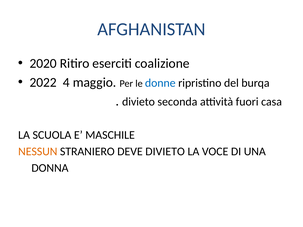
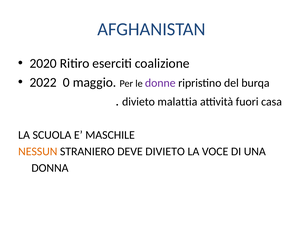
4: 4 -> 0
donne colour: blue -> purple
seconda: seconda -> malattia
